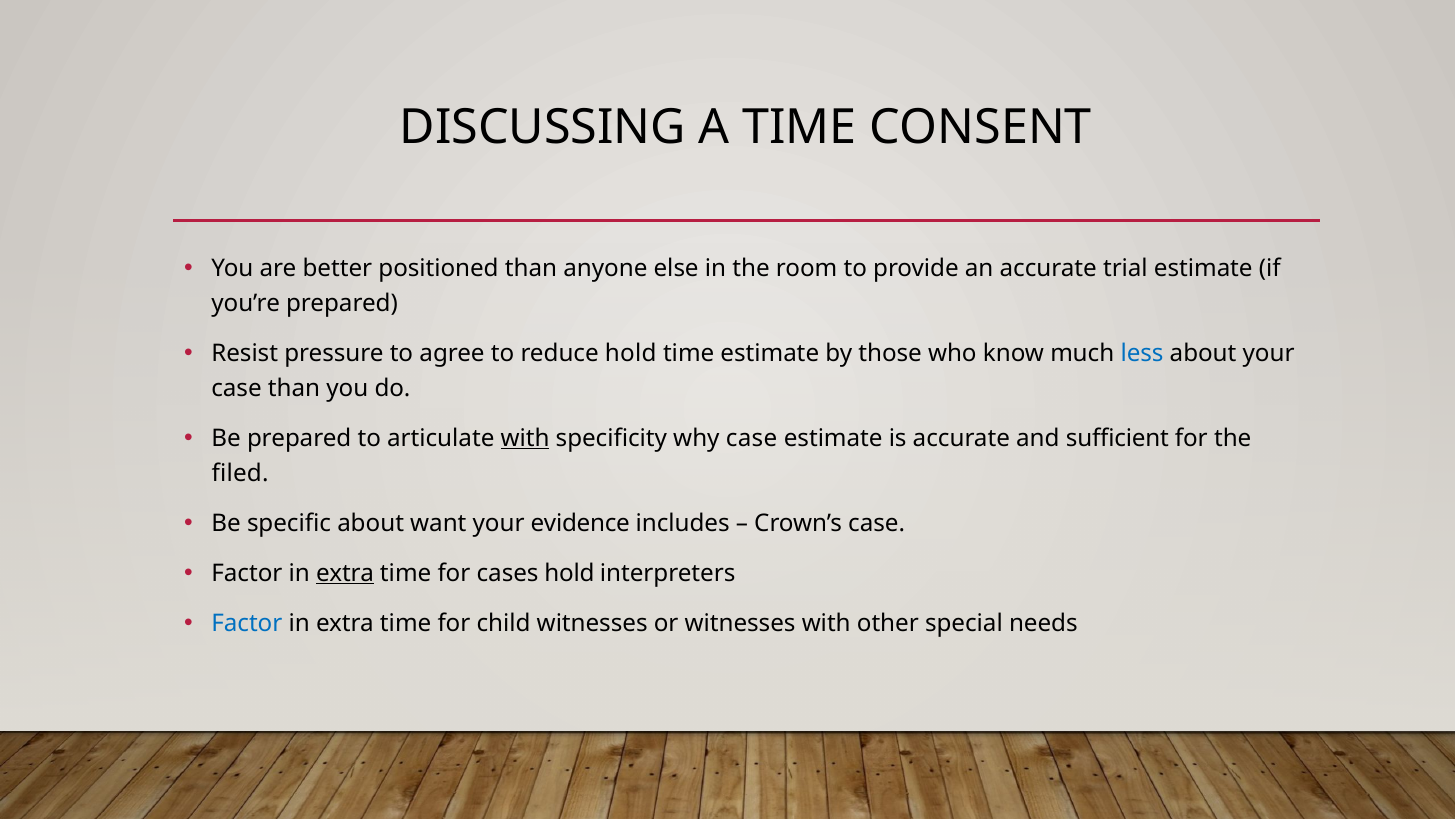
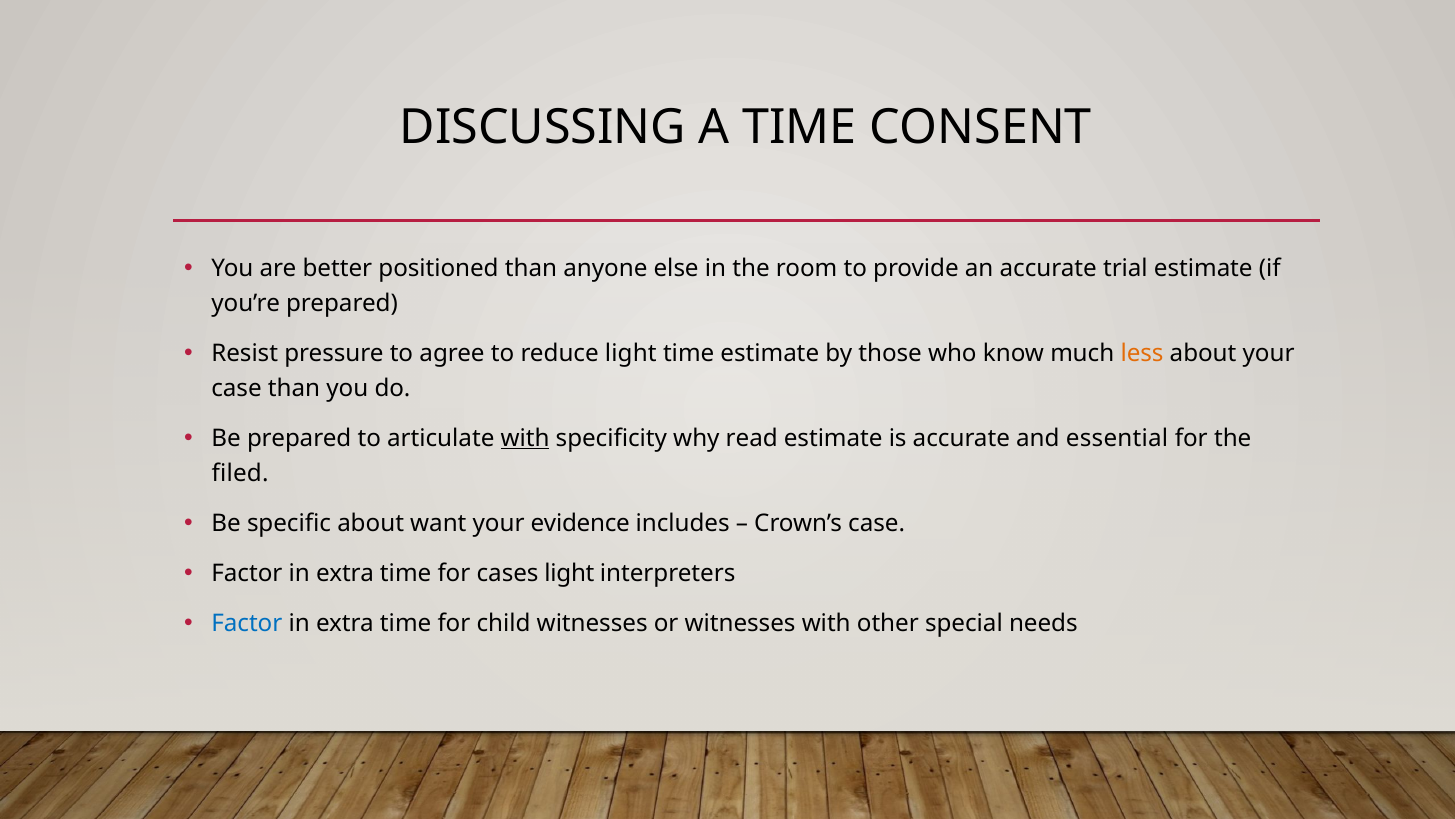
reduce hold: hold -> light
less colour: blue -> orange
why case: case -> read
sufficient: sufficient -> essential
extra at (345, 573) underline: present -> none
cases hold: hold -> light
